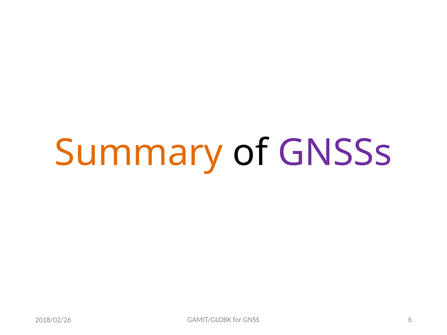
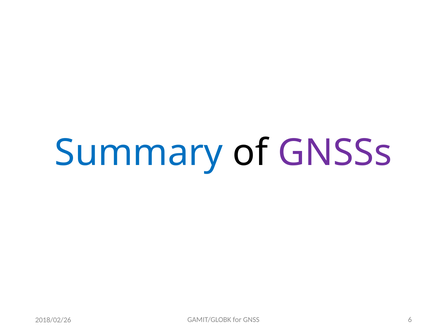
Summary colour: orange -> blue
